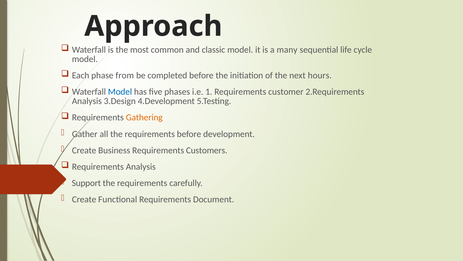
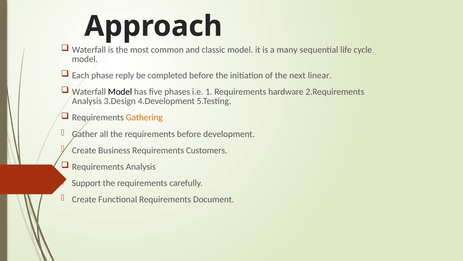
from: from -> reply
hours: hours -> linear
Model at (120, 92) colour: blue -> black
customer: customer -> hardware
